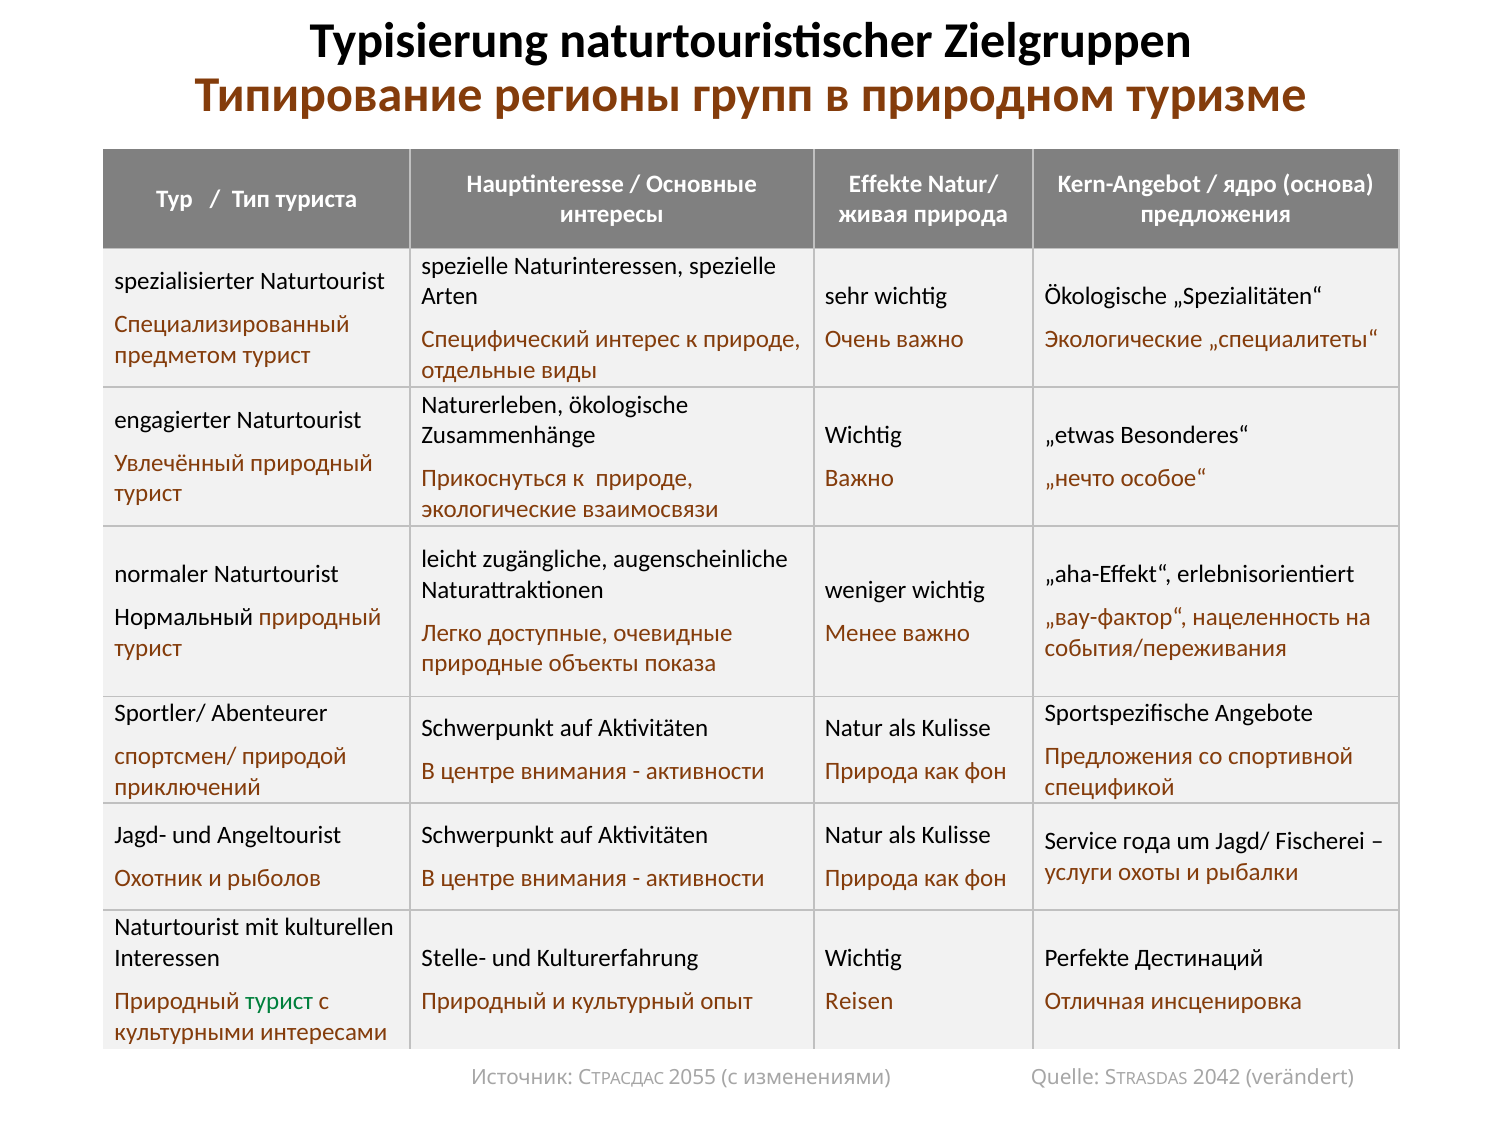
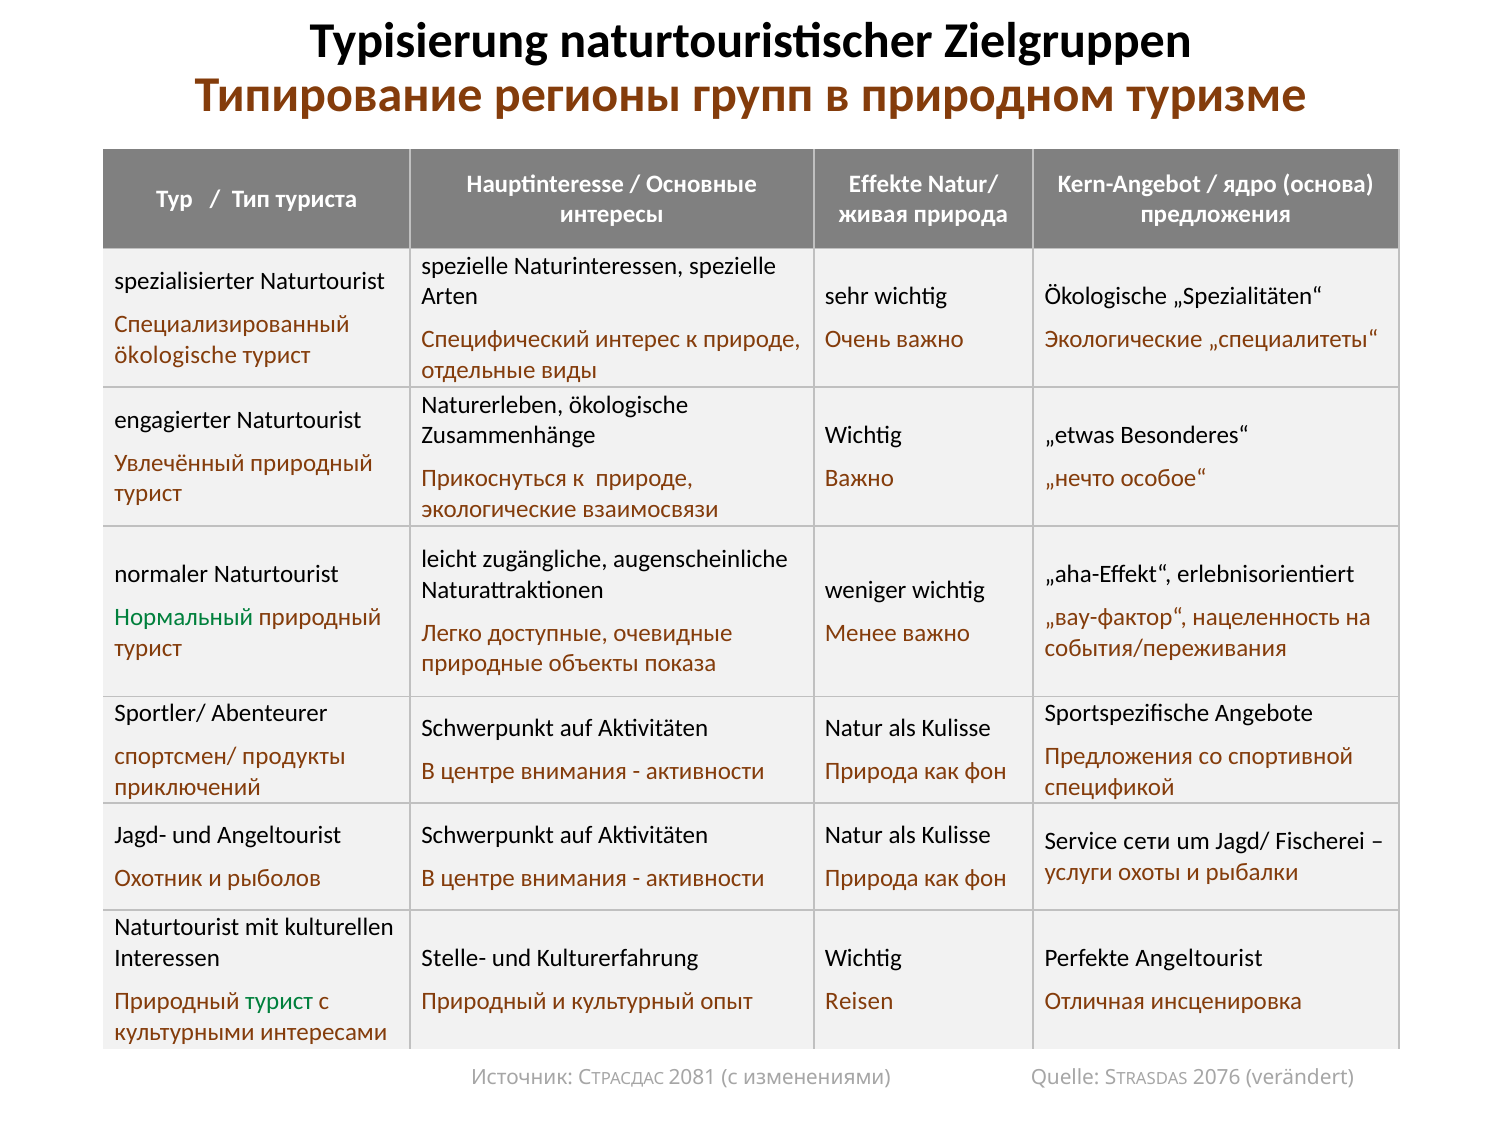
предметом at (176, 355): предметом -> ökologische
Нормальный colour: black -> green
природой: природой -> продукты
года: года -> сети
Perfekte Дестинаций: Дестинаций -> Angeltourist
2055: 2055 -> 2081
2042: 2042 -> 2076
